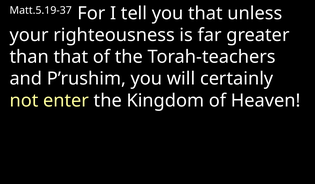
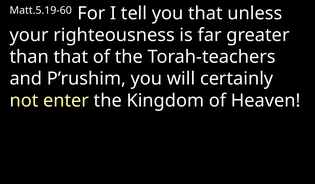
Matt.5.19-37: Matt.5.19-37 -> Matt.5.19-60
